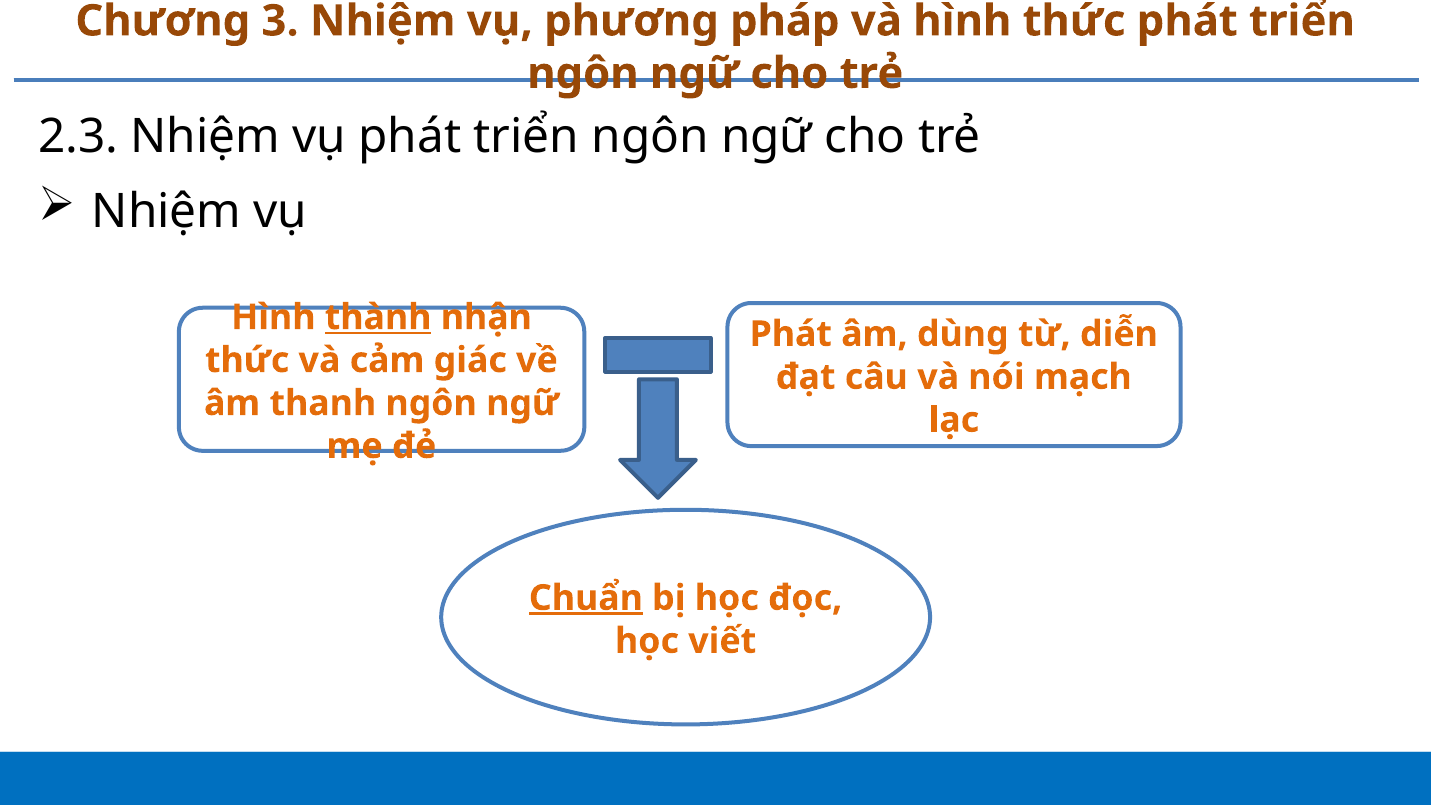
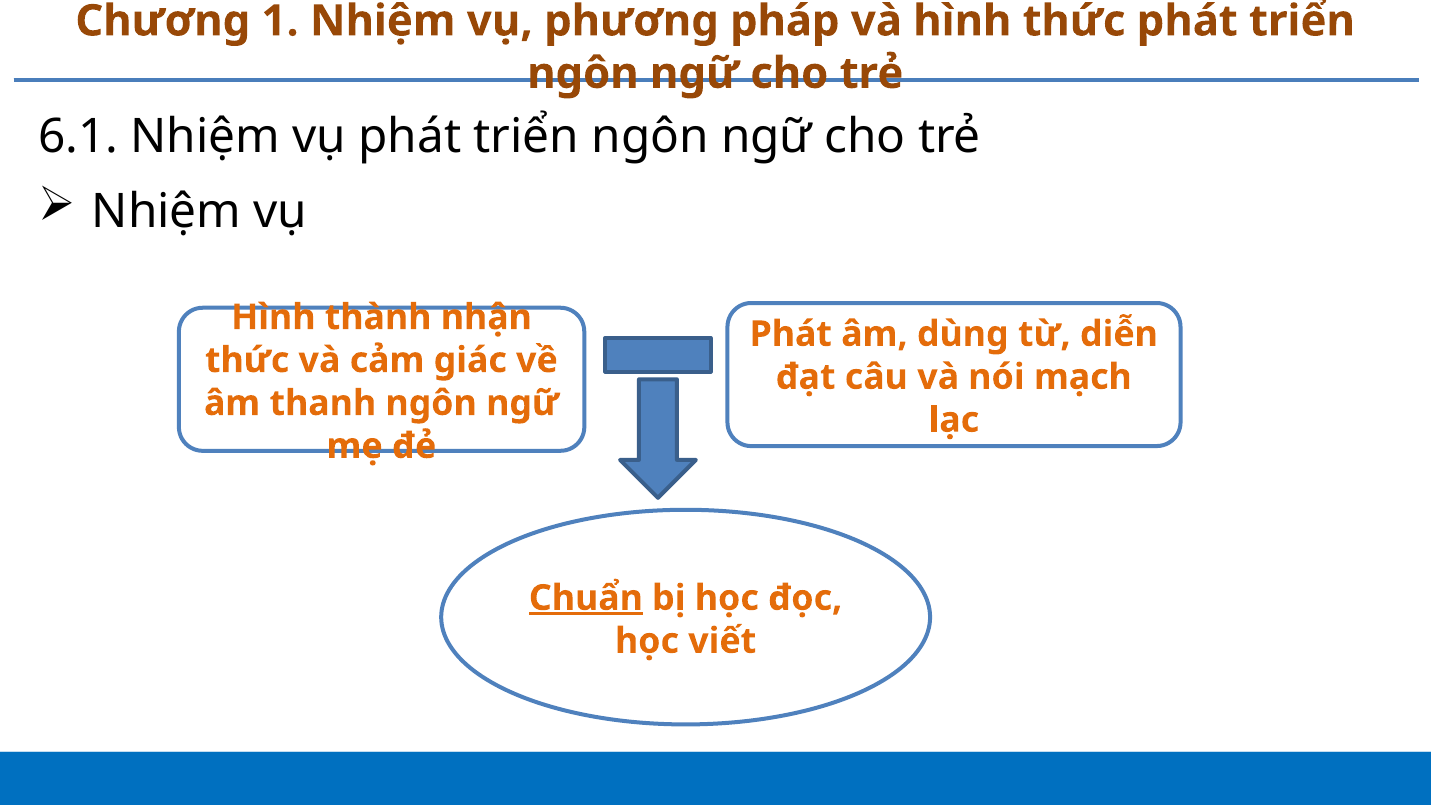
3: 3 -> 1
2.3: 2.3 -> 6.1
thành underline: present -> none
